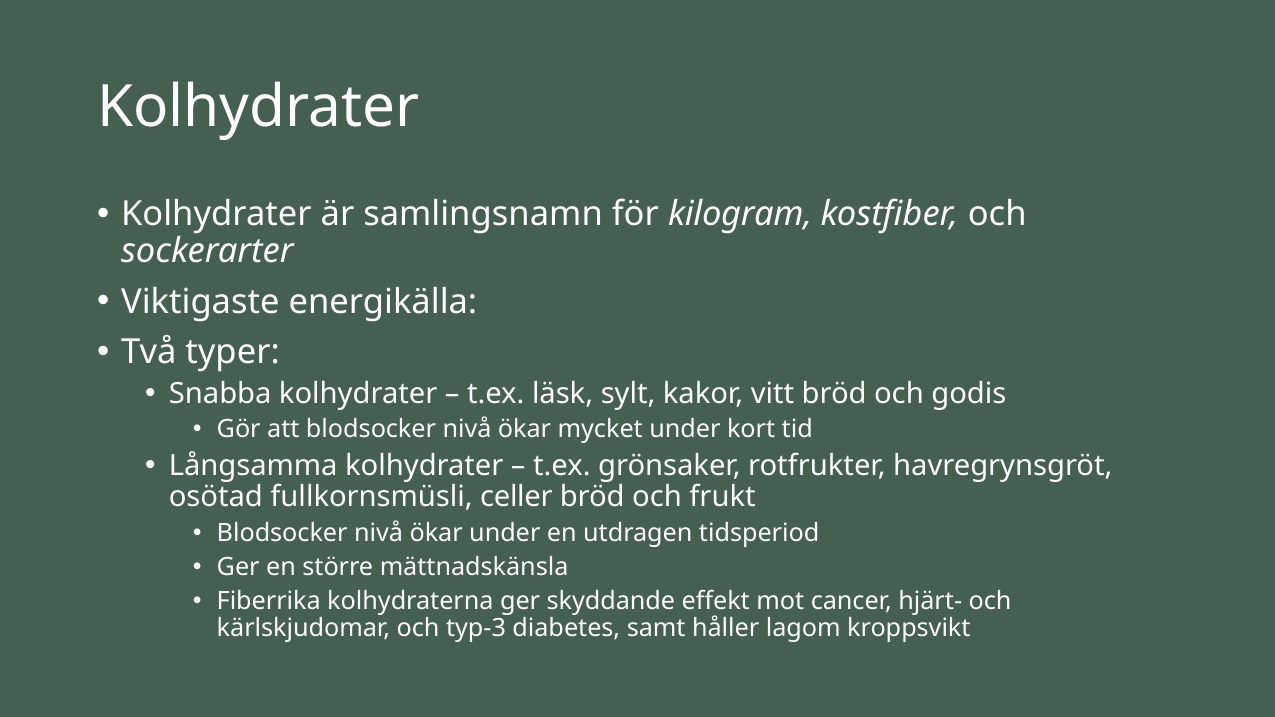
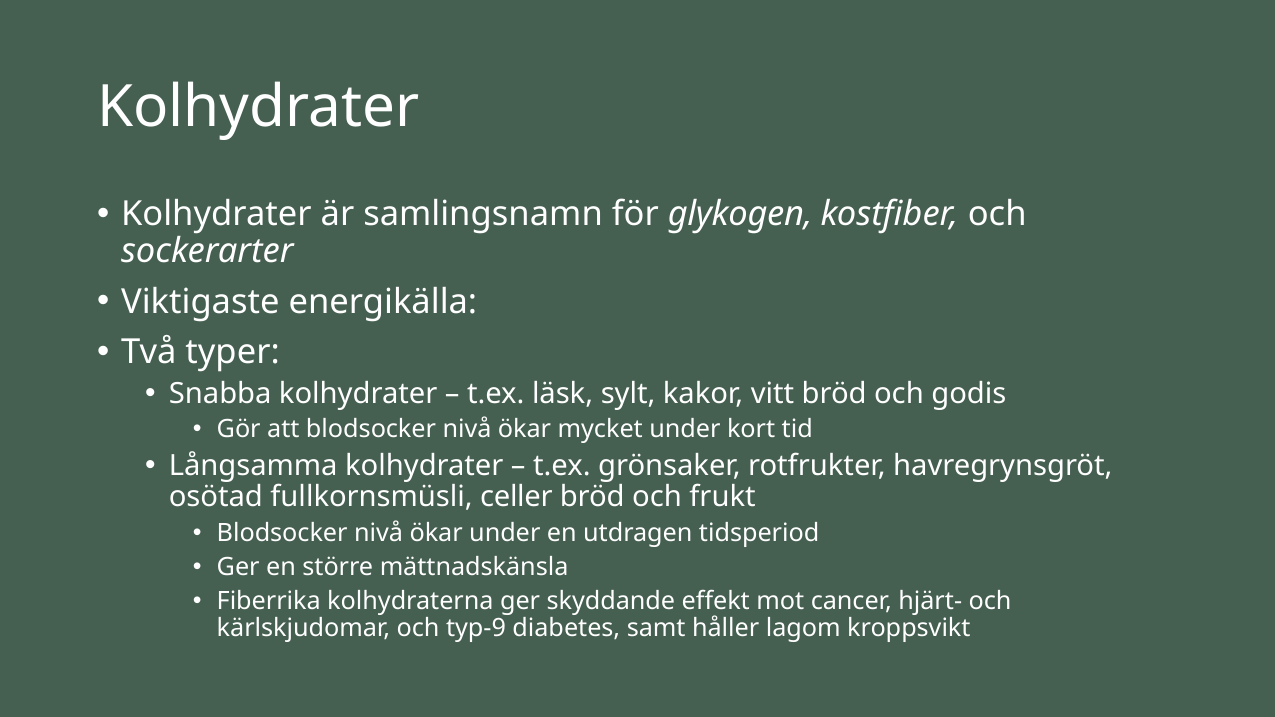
kilogram: kilogram -> glykogen
typ-3: typ-3 -> typ-9
